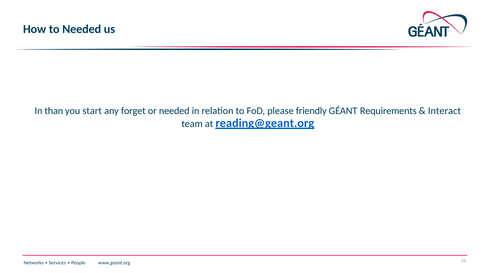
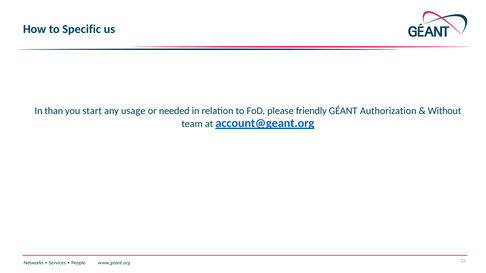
to Needed: Needed -> Specific
forget: forget -> usage
Requirements: Requirements -> Authorization
Interact: Interact -> Without
reading@geant.org: reading@geant.org -> account@geant.org
